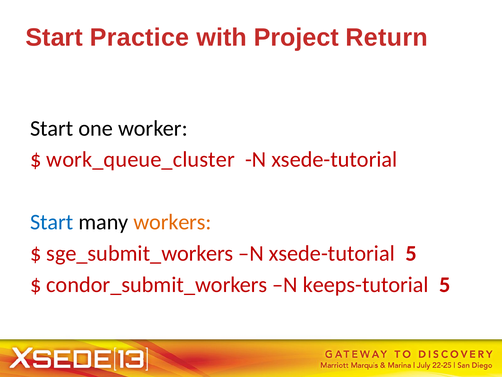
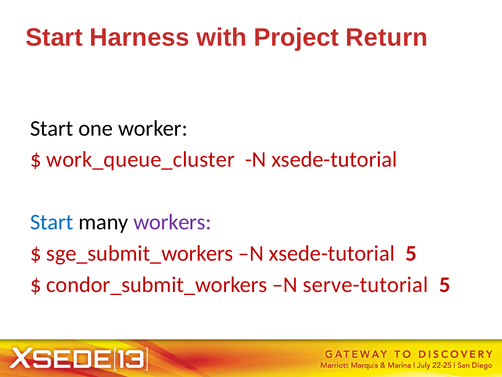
Practice: Practice -> Harness
workers colour: orange -> purple
keeps-tutorial: keeps-tutorial -> serve-tutorial
